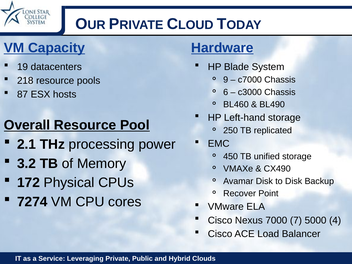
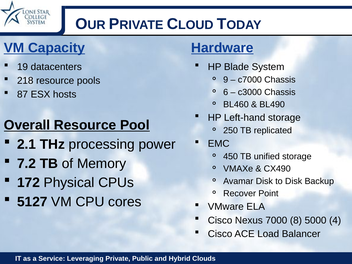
3.2: 3.2 -> 7.2
7274: 7274 -> 5127
7: 7 -> 8
